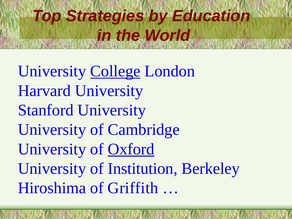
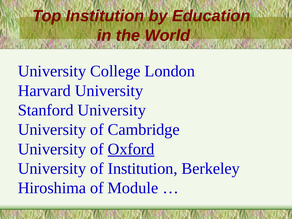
Top Strategies: Strategies -> Institution
College underline: present -> none
Griffith: Griffith -> Module
